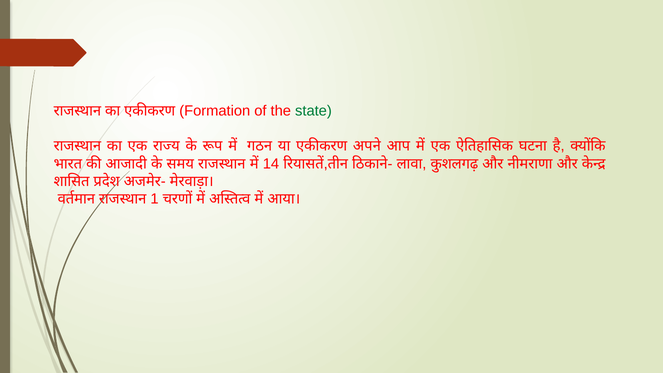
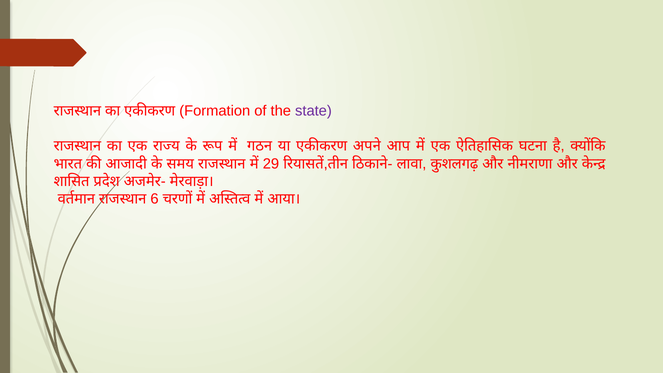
state colour: green -> purple
14: 14 -> 29
1: 1 -> 6
